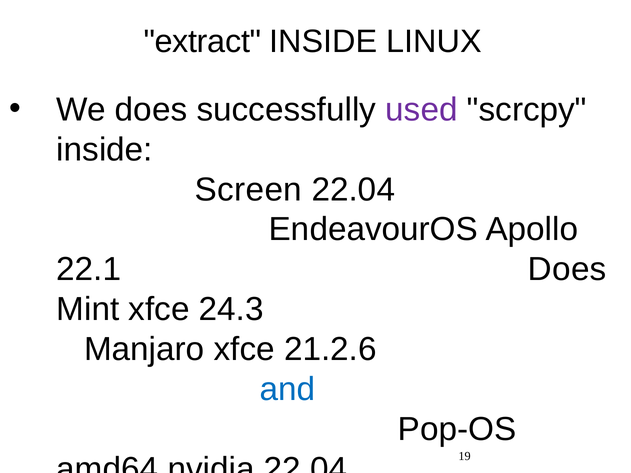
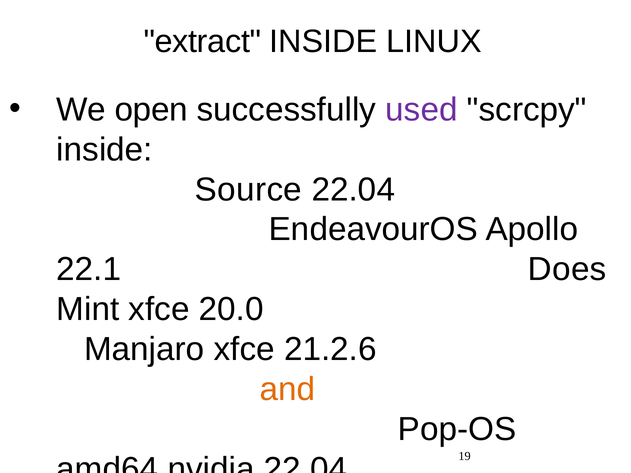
We does: does -> open
Screen: Screen -> Source
24.3: 24.3 -> 20.0
and colour: blue -> orange
